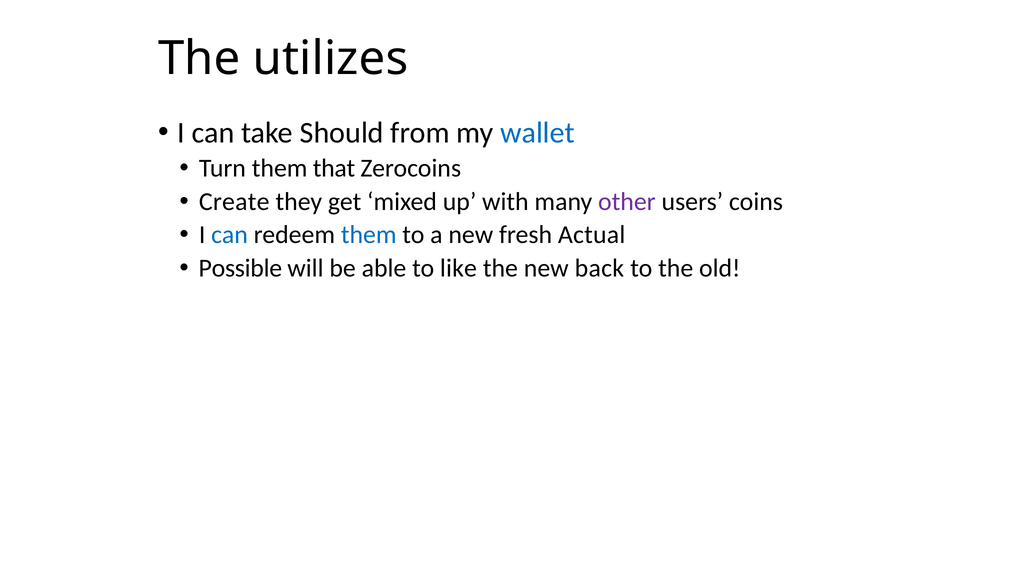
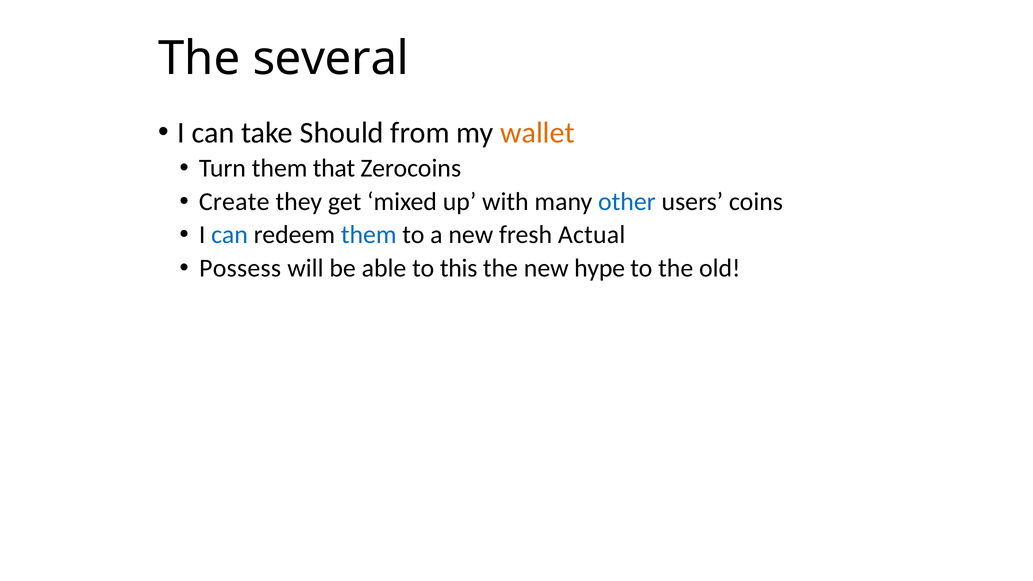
utilizes: utilizes -> several
wallet colour: blue -> orange
other colour: purple -> blue
Possible: Possible -> Possess
like: like -> this
back: back -> hype
